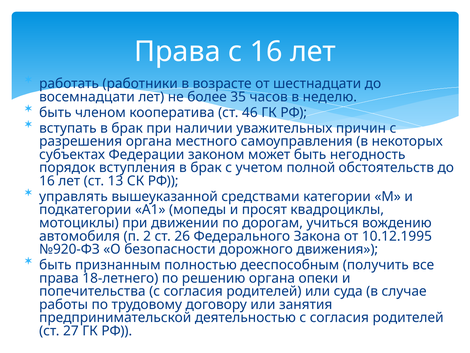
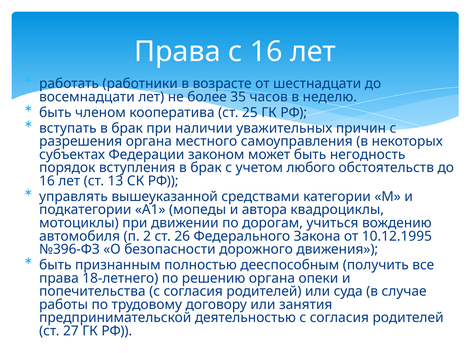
46: 46 -> 25
полной: полной -> любого
просят: просят -> автора
№920-ФЗ: №920-ФЗ -> №396-ФЗ
